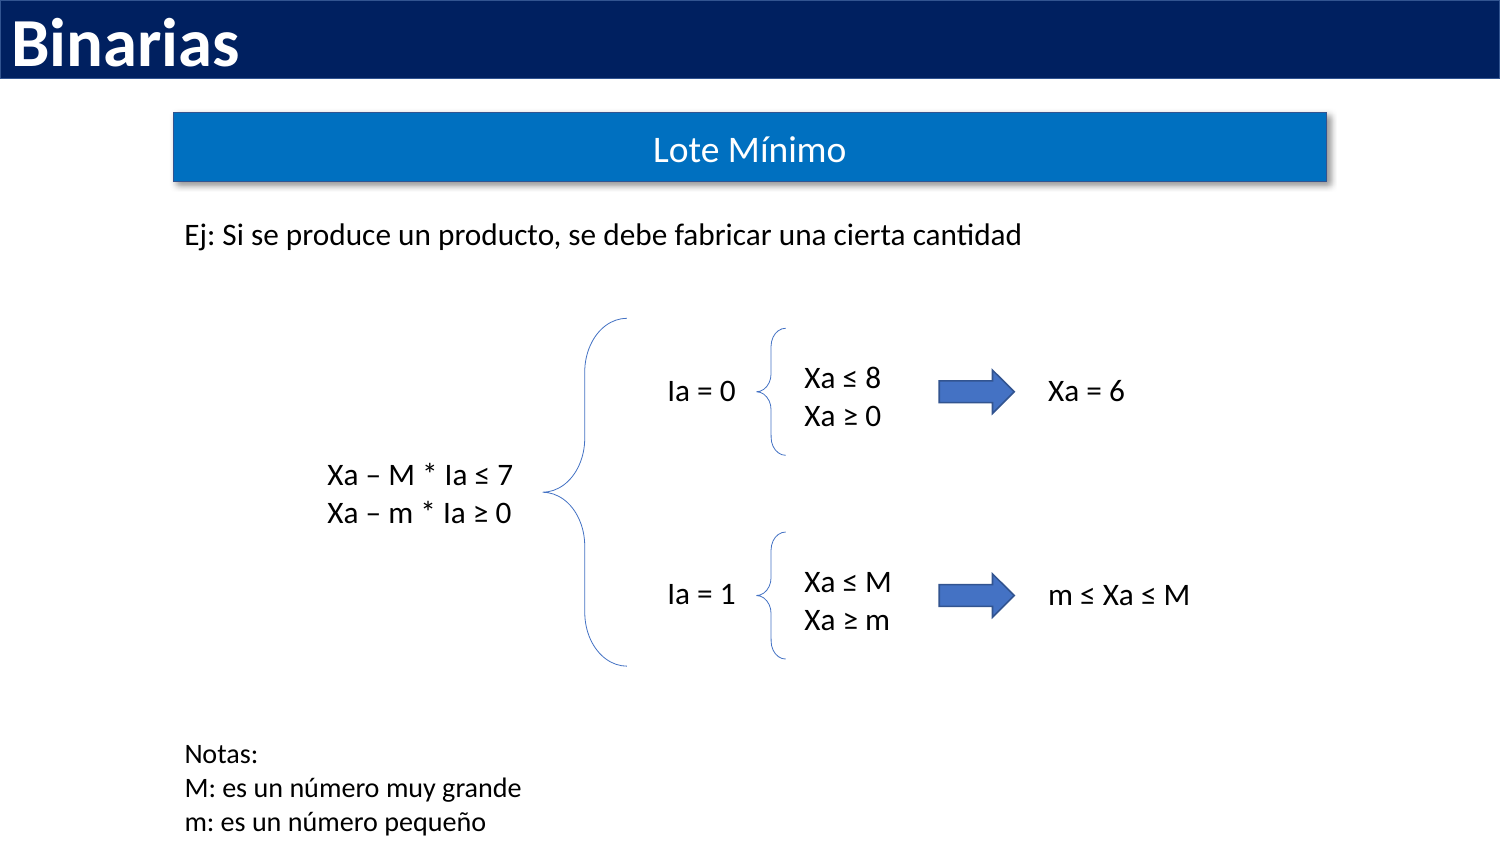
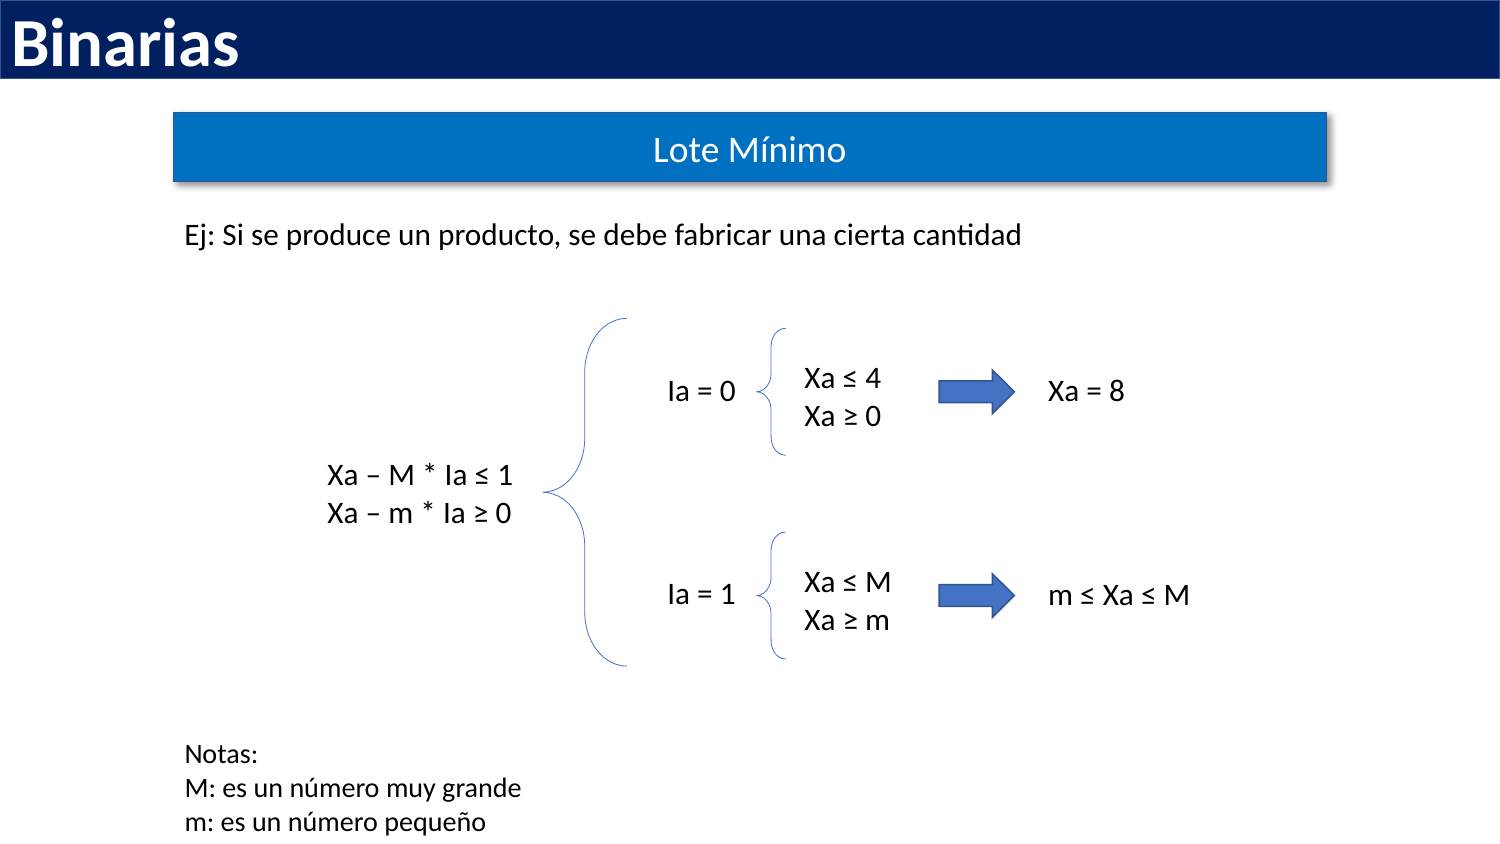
8: 8 -> 4
6: 6 -> 8
7 at (505, 476): 7 -> 1
